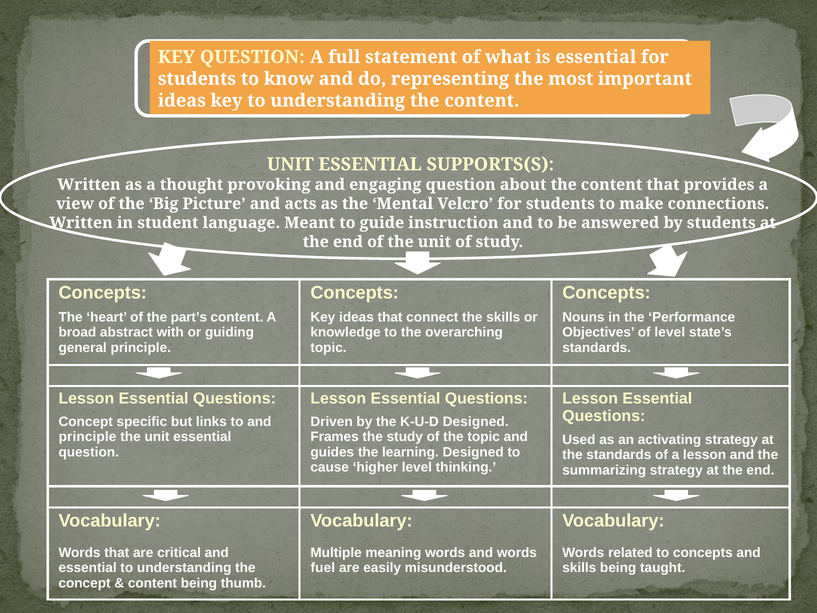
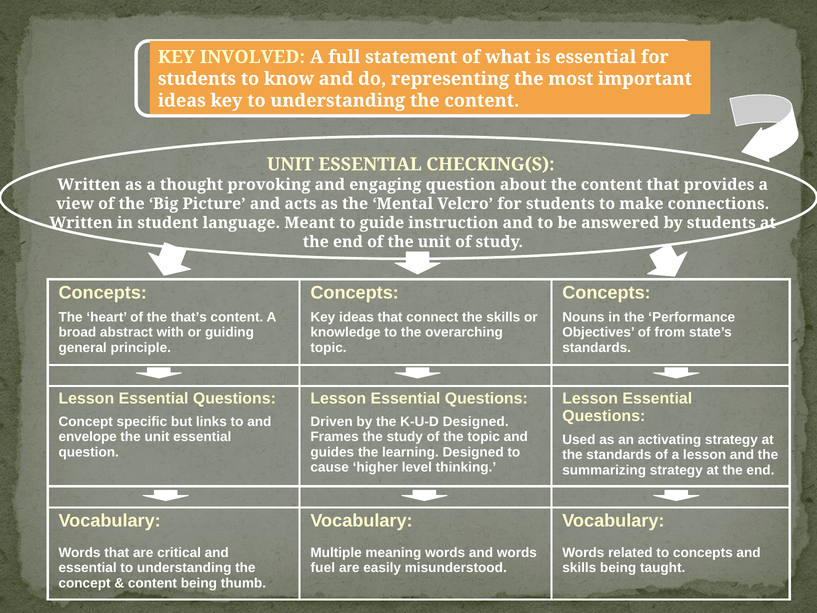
KEY QUESTION: QUESTION -> INVOLVED
SUPPORTS(S: SUPPORTS(S -> CHECKING(S
part’s: part’s -> that’s
of level: level -> from
principle at (88, 437): principle -> envelope
